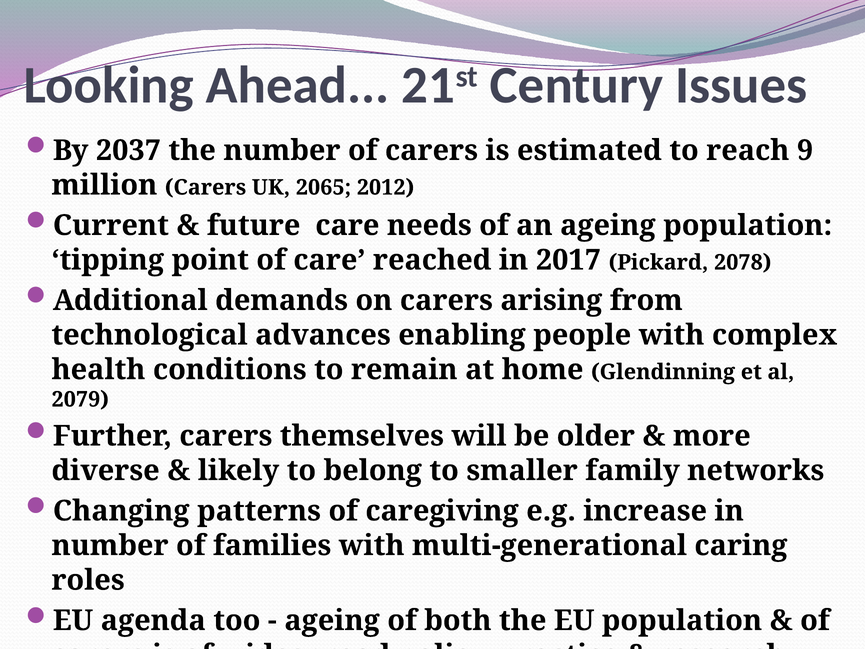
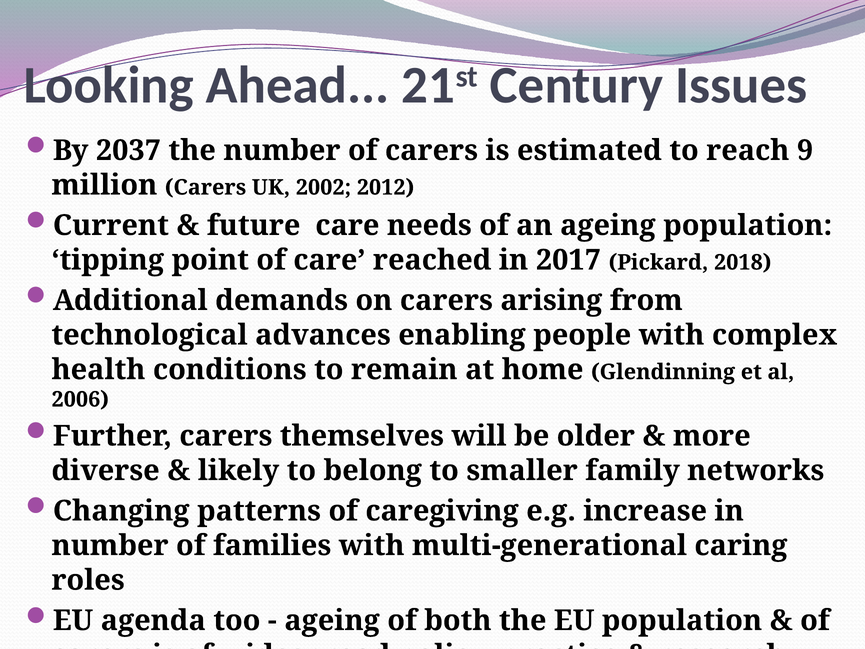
2065: 2065 -> 2002
2078: 2078 -> 2018
2079: 2079 -> 2006
